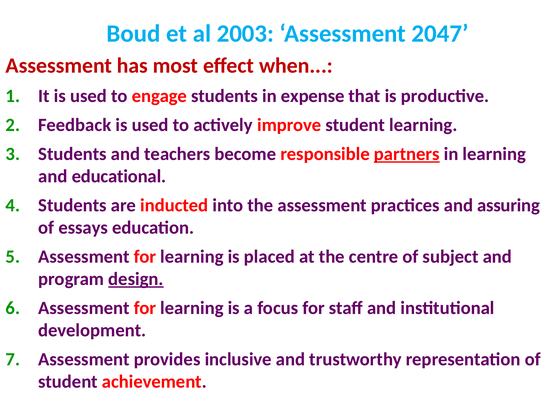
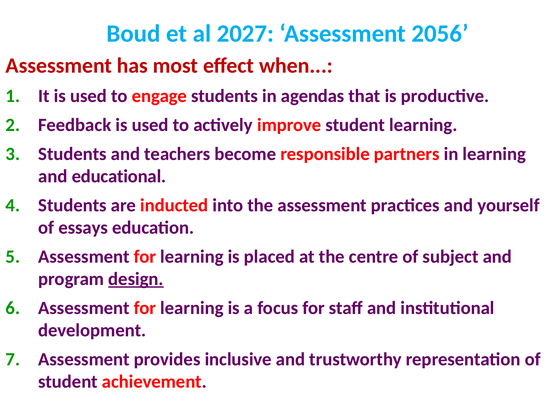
2003: 2003 -> 2027
2047: 2047 -> 2056
expense: expense -> agendas
partners underline: present -> none
assuring: assuring -> yourself
